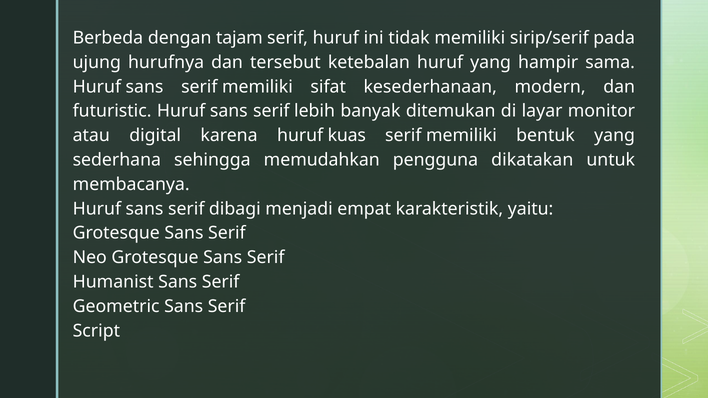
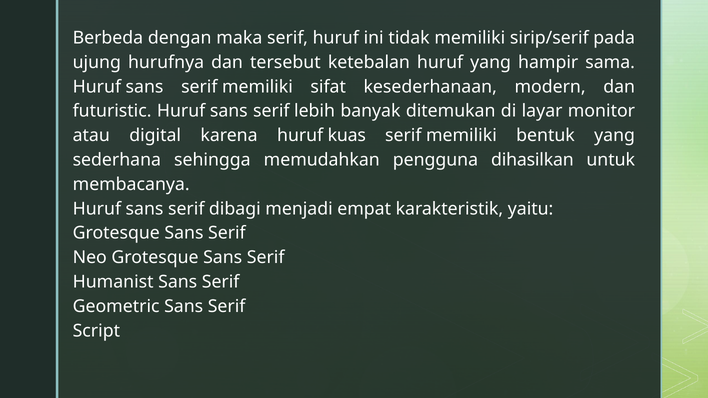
tajam: tajam -> maka
dikatakan: dikatakan -> dihasilkan
